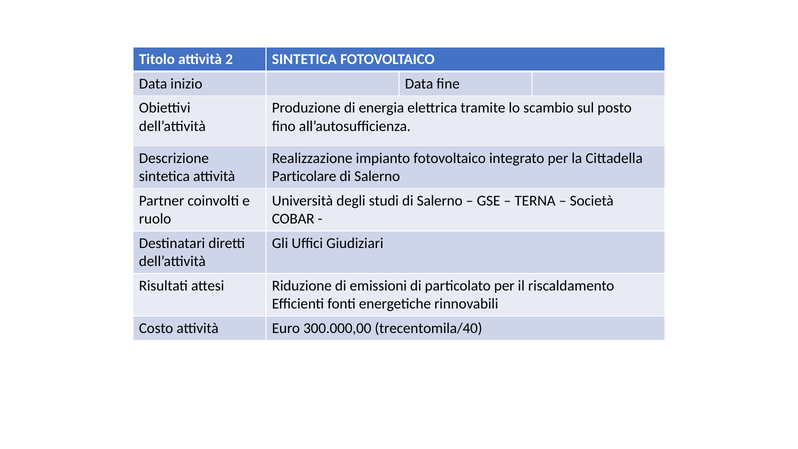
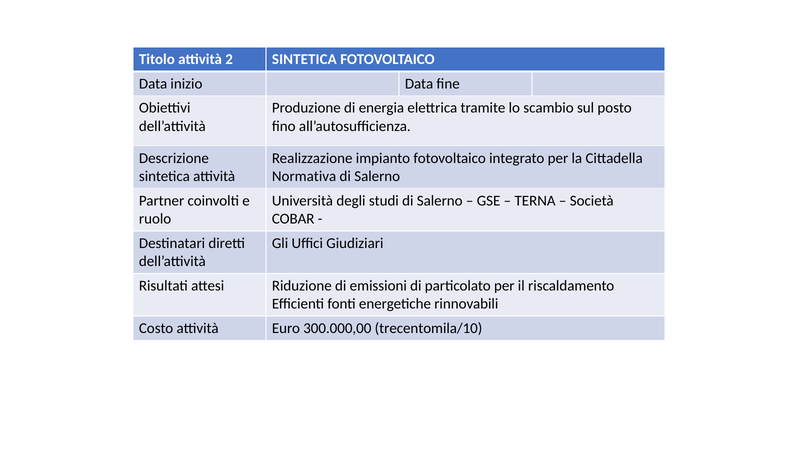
Particolare: Particolare -> Normativa
trecentomila/40: trecentomila/40 -> trecentomila/10
